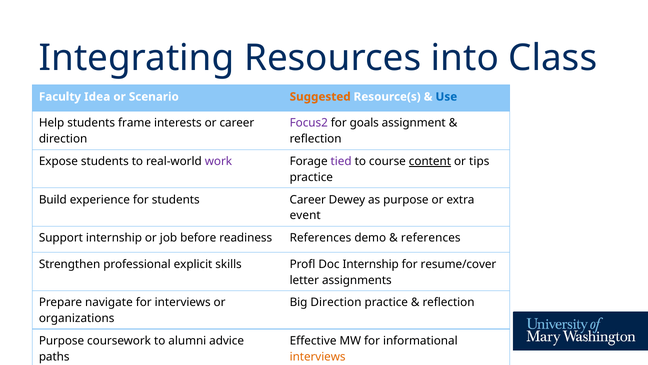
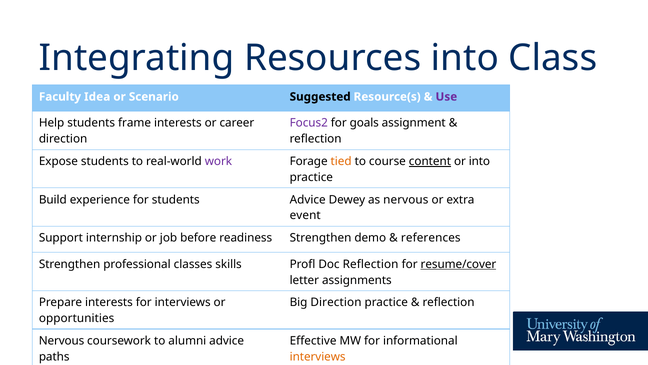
Suggested colour: orange -> black
Use colour: blue -> purple
tied colour: purple -> orange
or tips: tips -> into
students Career: Career -> Advice
as purpose: purpose -> nervous
readiness References: References -> Strengthen
professional explicit: explicit -> classes
Doc Internship: Internship -> Reflection
resume/cover underline: none -> present
Prepare navigate: navigate -> interests
organizations: organizations -> opportunities
Purpose at (62, 340): Purpose -> Nervous
